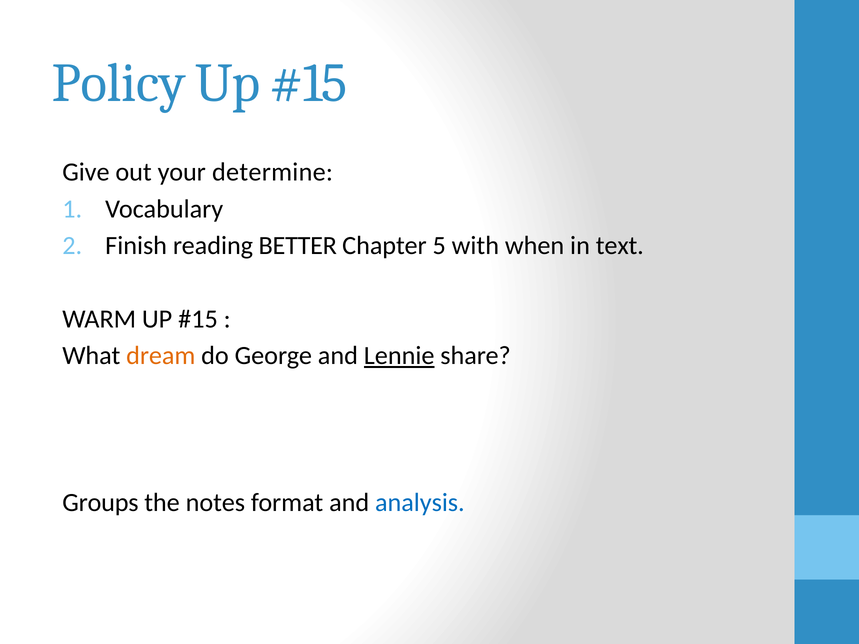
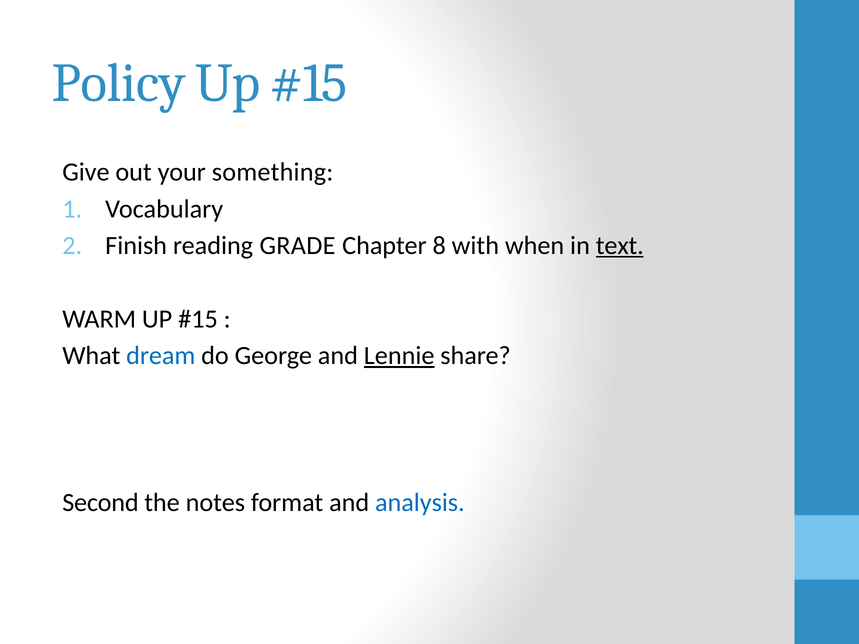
determine: determine -> something
BETTER: BETTER -> GRADE
5: 5 -> 8
text underline: none -> present
dream colour: orange -> blue
Groups: Groups -> Second
